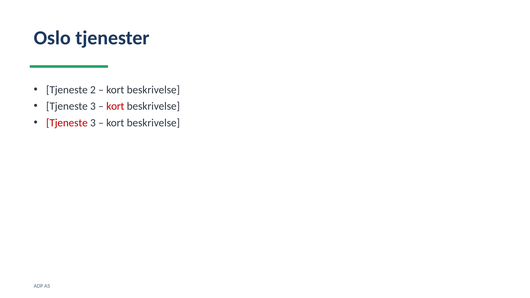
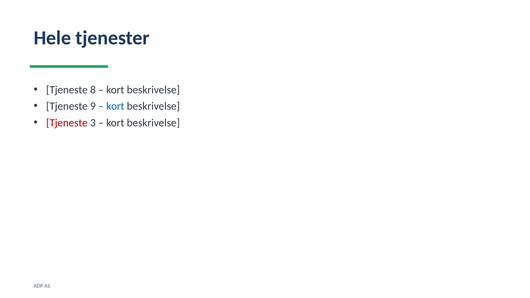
Oslo: Oslo -> Hele
2: 2 -> 8
3 at (93, 106): 3 -> 9
kort at (115, 106) colour: red -> blue
